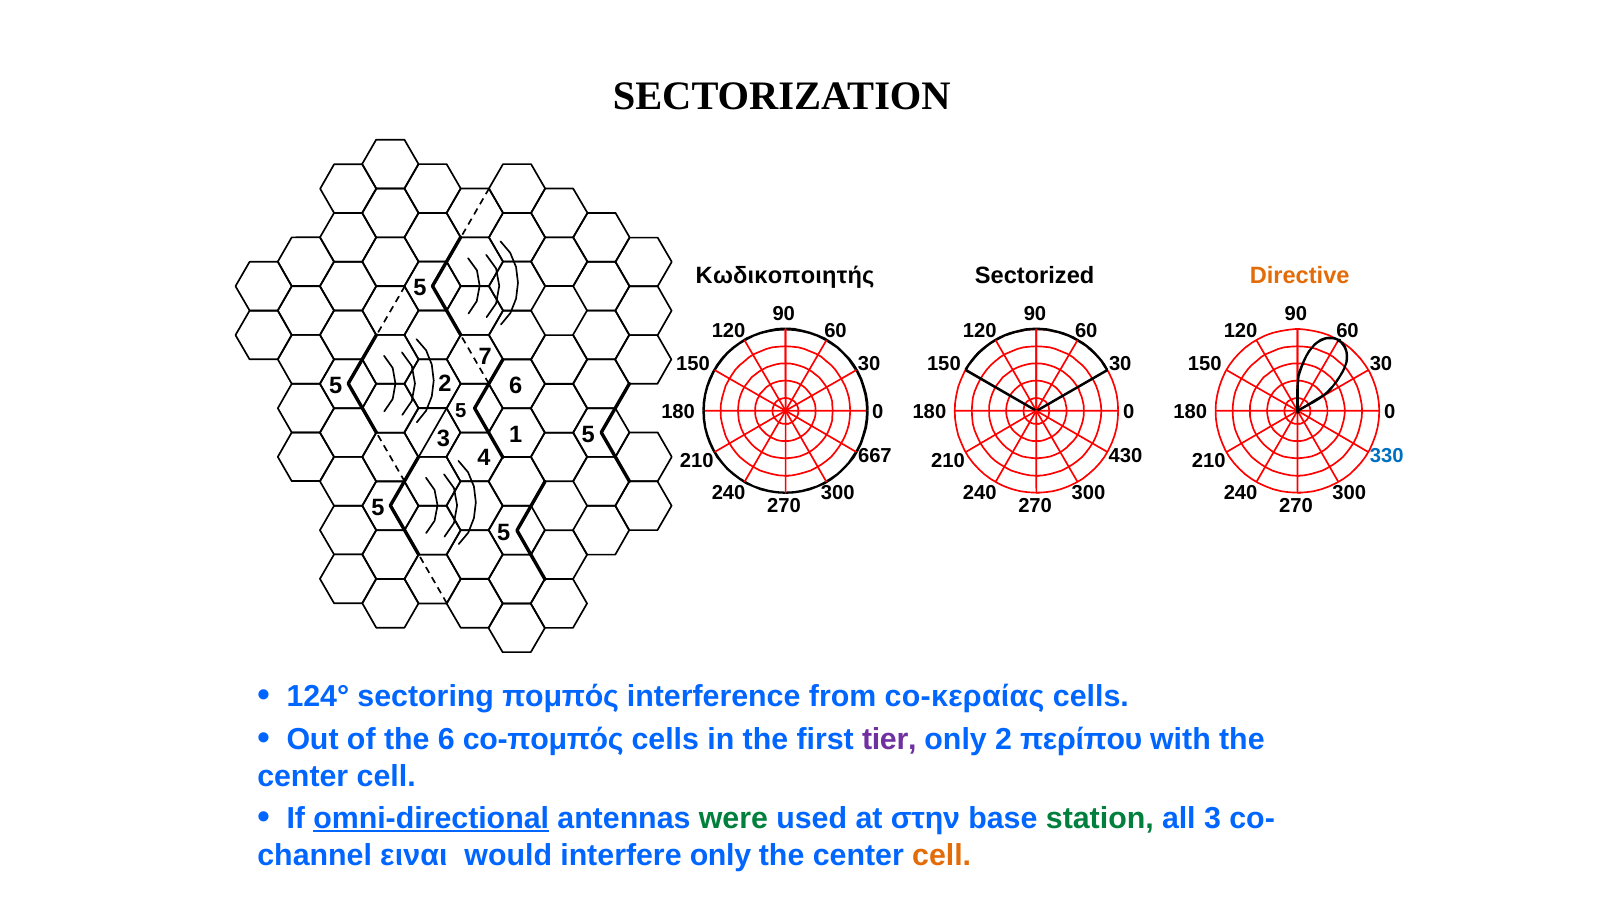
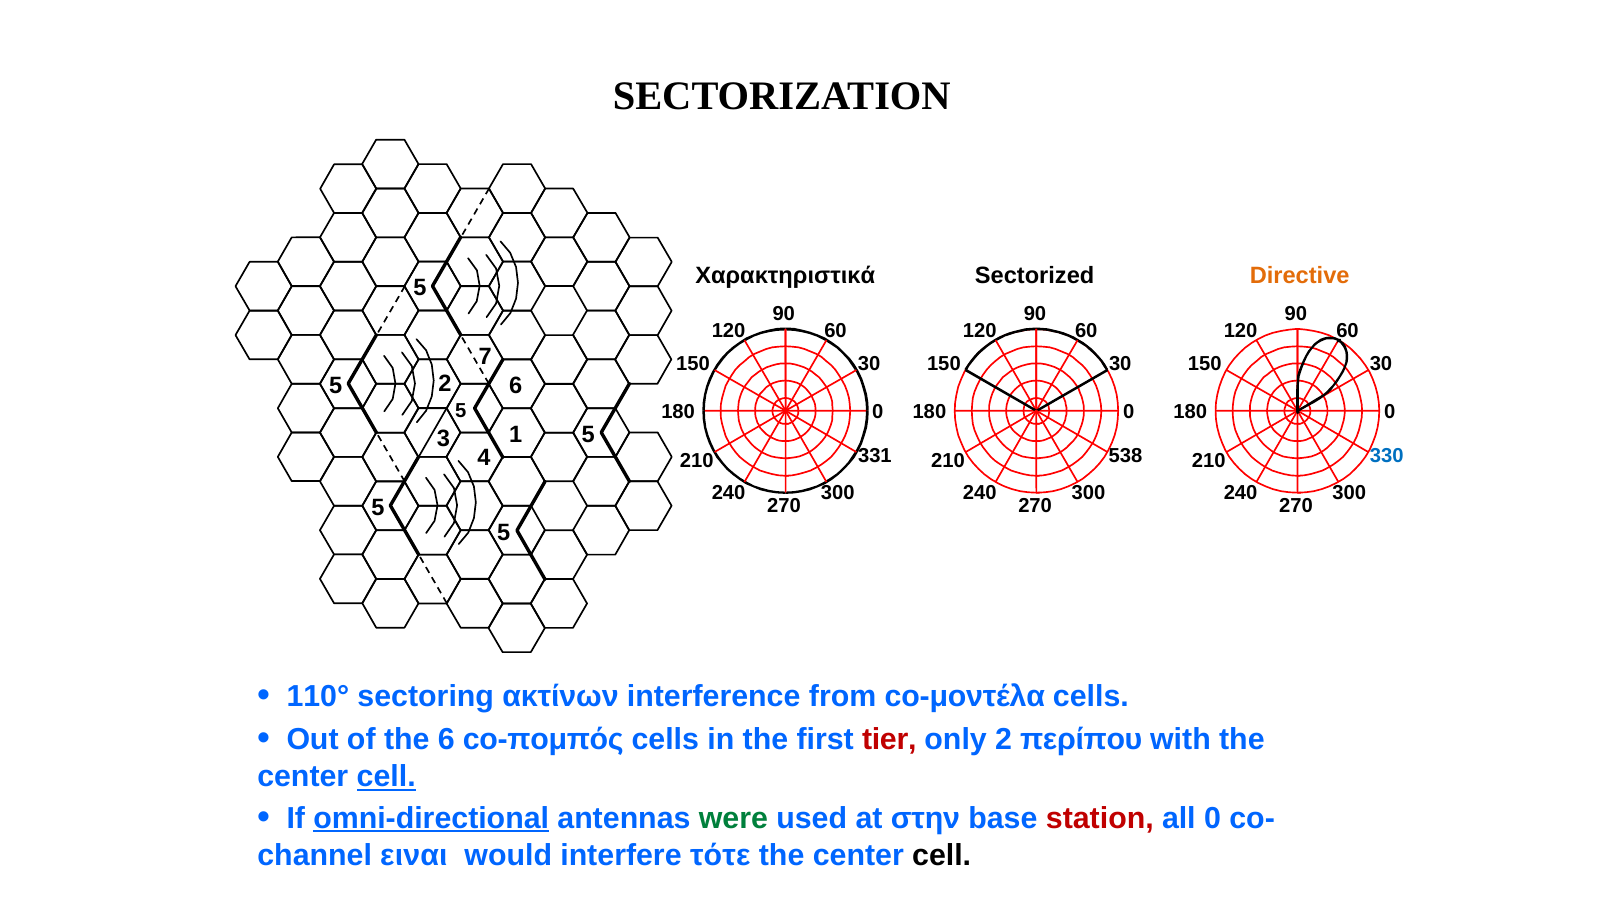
Κωδικοποιητής: Κωδικοποιητής -> Χαρακτηριστικά
667: 667 -> 331
430: 430 -> 538
124°: 124° -> 110°
πομπός: πομπός -> ακτίνων
co-κεραίας: co-κεραίας -> co-μοντέλα
tier colour: purple -> red
cell at (386, 777) underline: none -> present
station colour: green -> red
all 3: 3 -> 0
interfere only: only -> τότε
cell at (942, 856) colour: orange -> black
